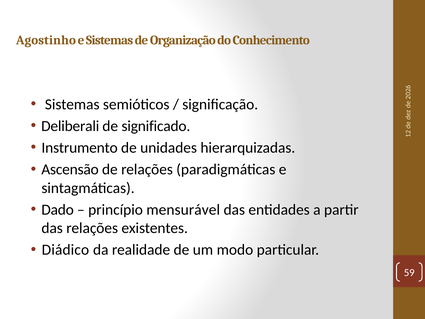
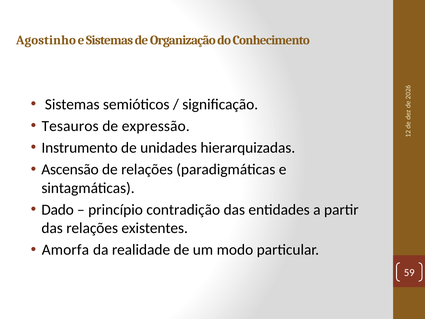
Deliberali: Deliberali -> Tesauros
significado: significado -> expressão
mensurável: mensurável -> contradição
Diádico: Diádico -> Amorfa
